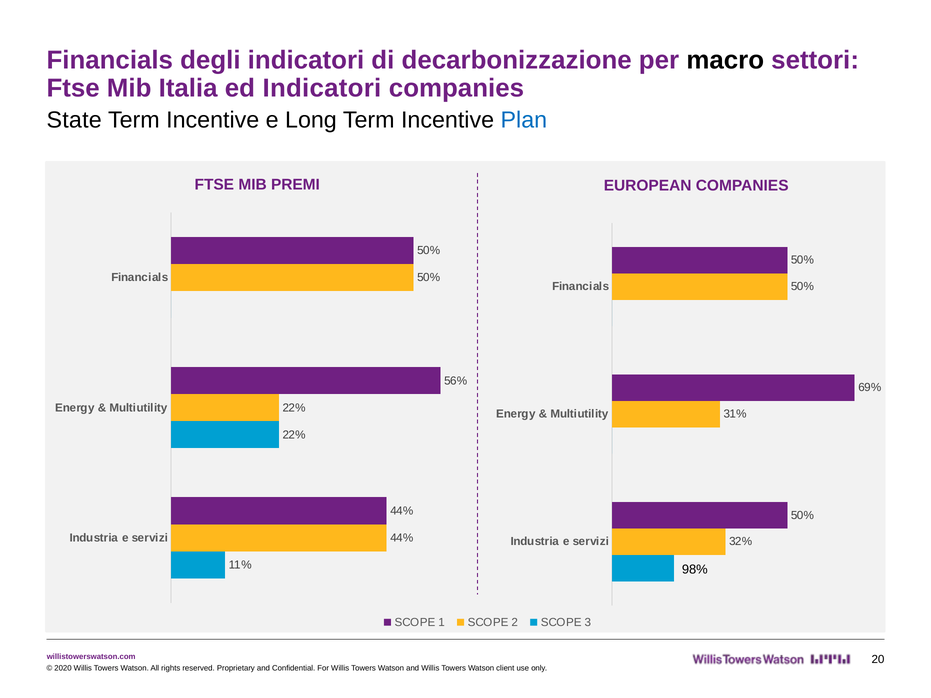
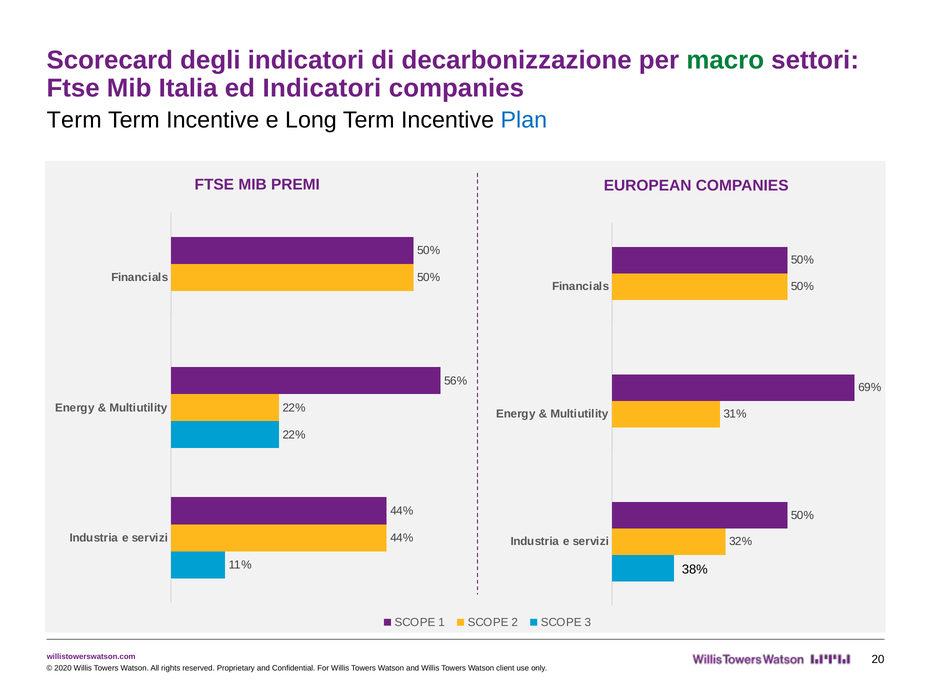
Financials at (110, 60): Financials -> Scorecard
macro colour: black -> green
State at (74, 120): State -> Term
98%: 98% -> 38%
